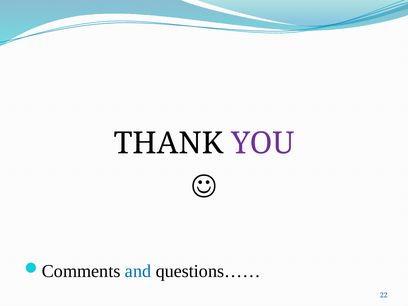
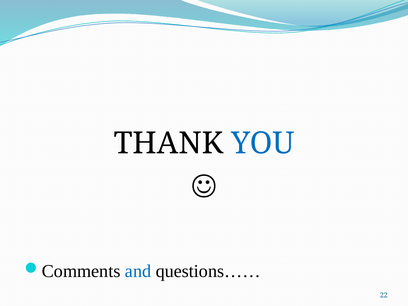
YOU colour: purple -> blue
